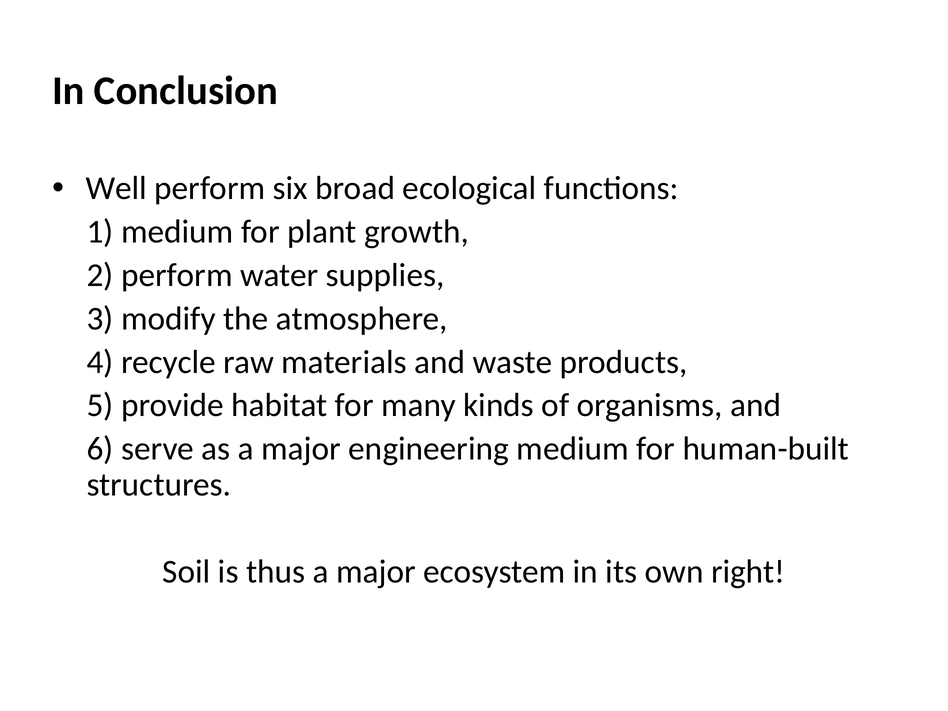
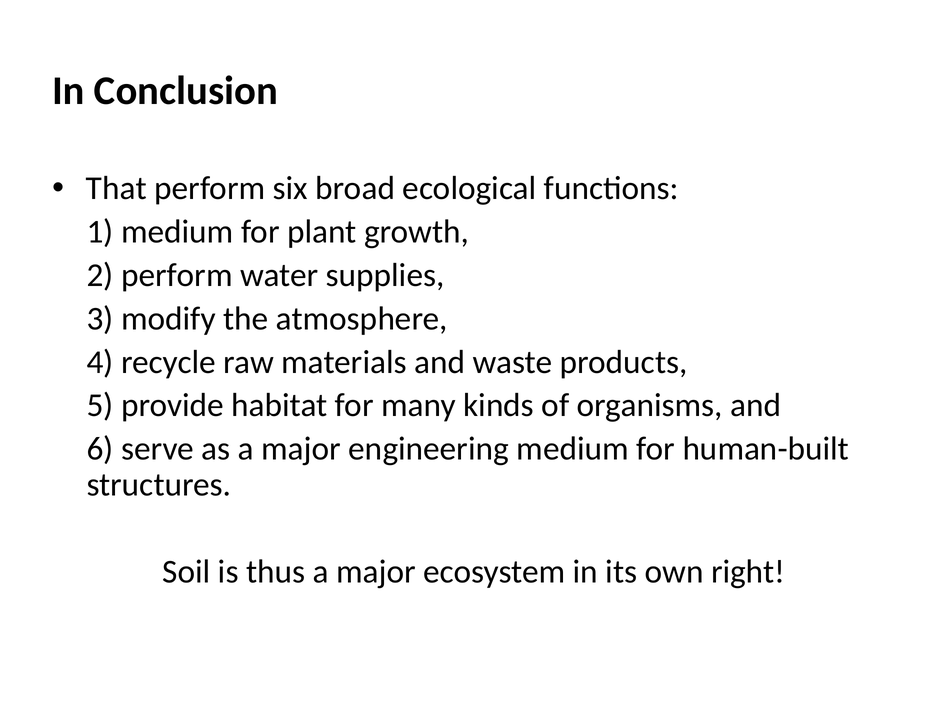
Well: Well -> That
